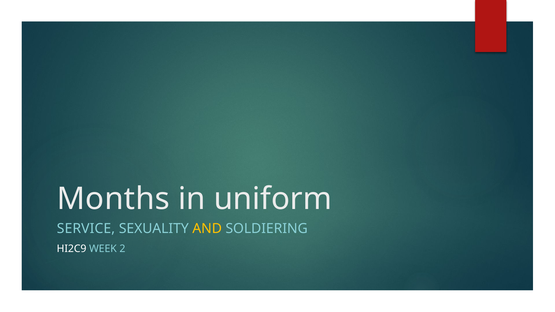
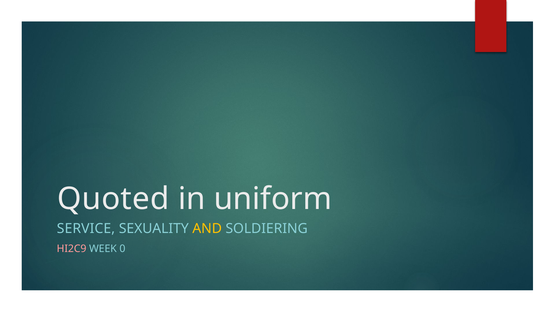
Months: Months -> Quoted
HI2C9 colour: white -> pink
2: 2 -> 0
